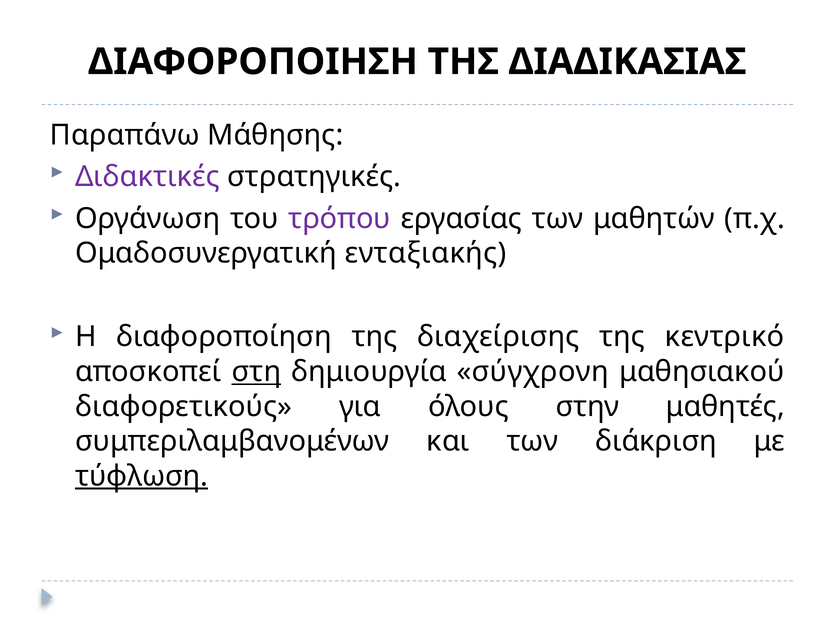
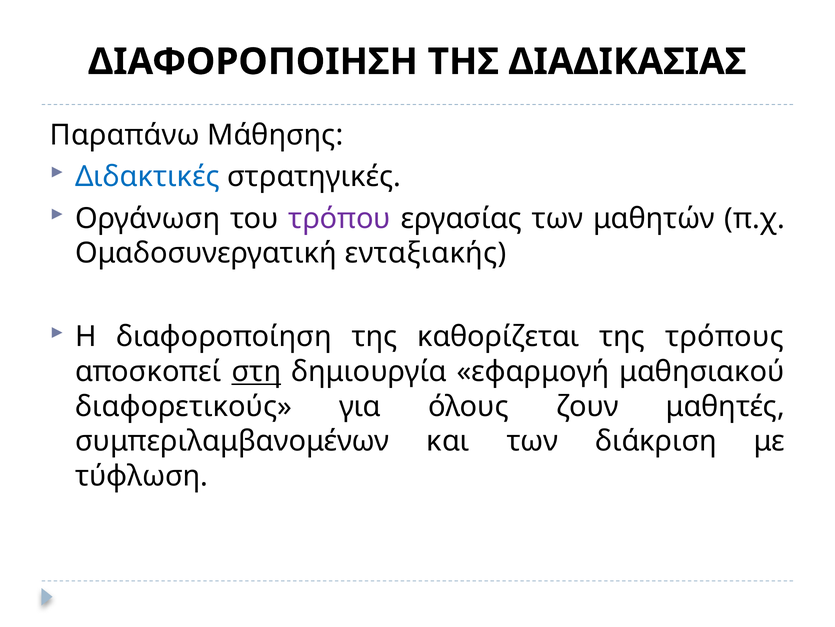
Διδακτικές colour: purple -> blue
διαχείρισης: διαχείρισης -> καθορίζεται
κεντρικό: κεντρικό -> τρόπους
σύγχρονη: σύγχρονη -> εφαρμογή
στην: στην -> ζουν
τύφλωση underline: present -> none
